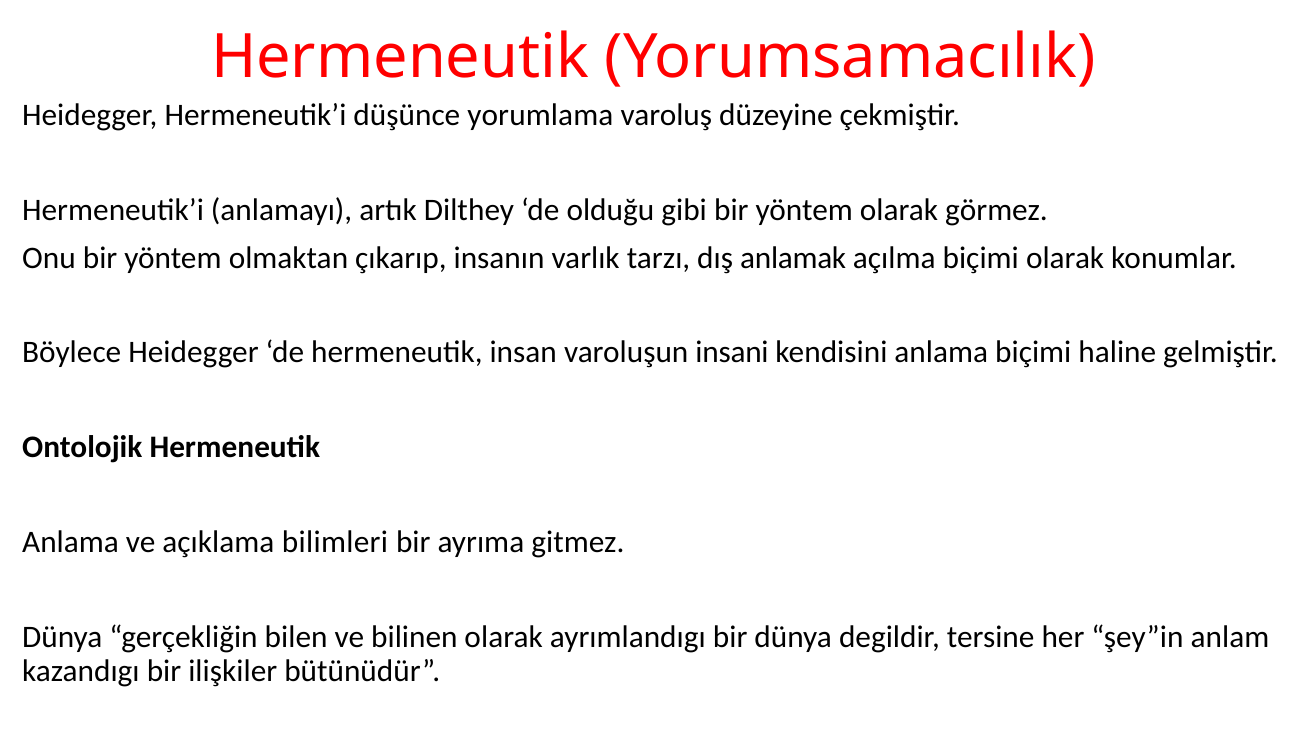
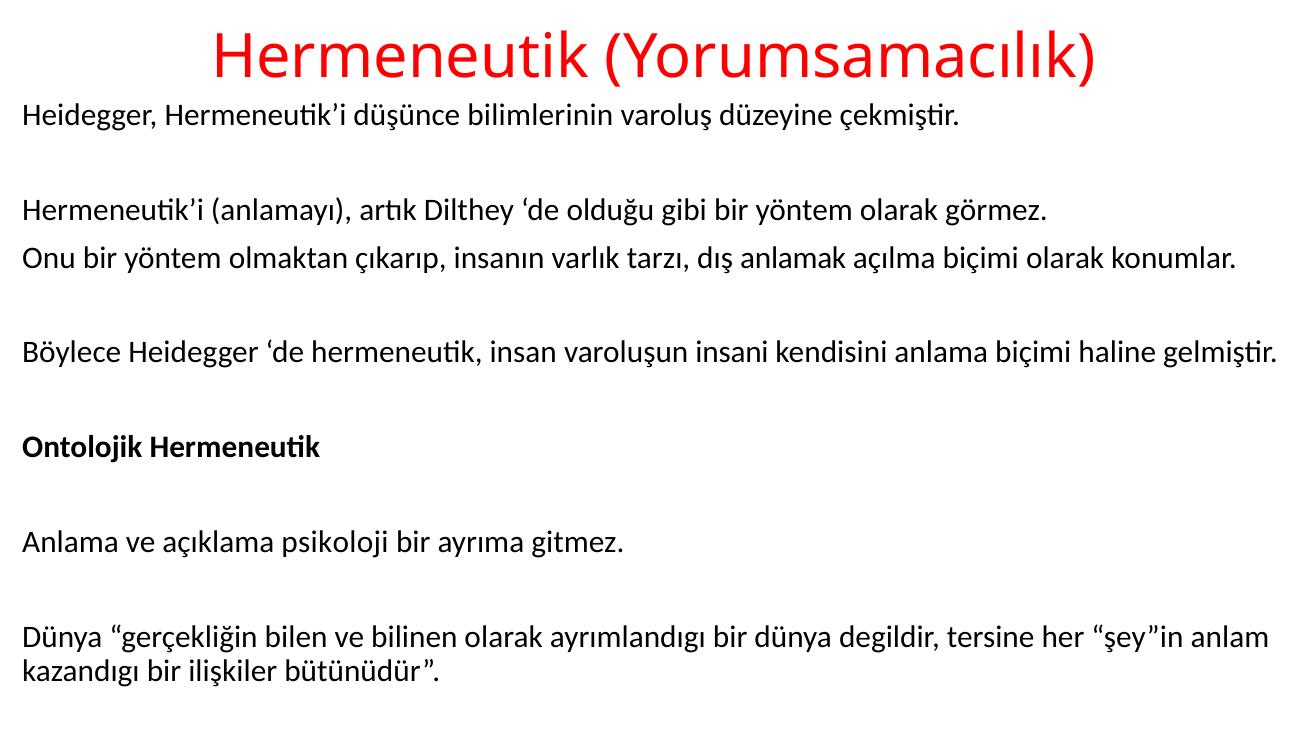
yorumlama: yorumlama -> bilimlerinin
bilimleri: bilimleri -> psikoloji
